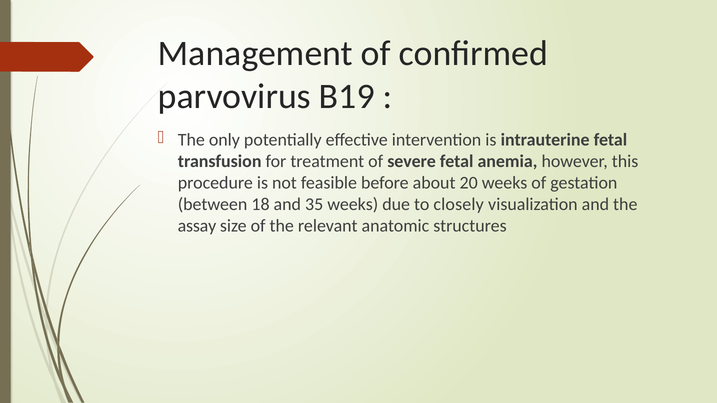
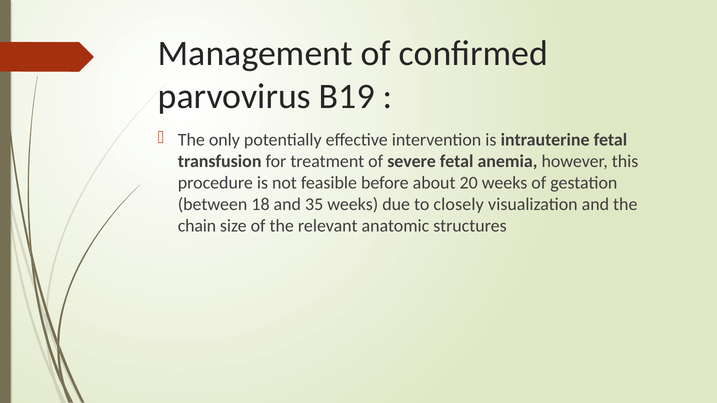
assay: assay -> chain
